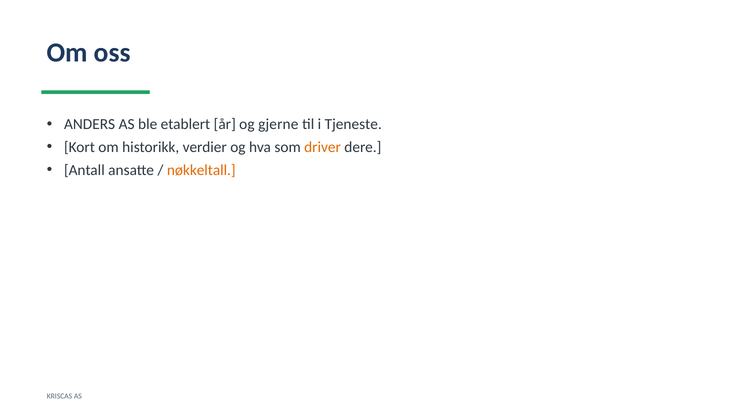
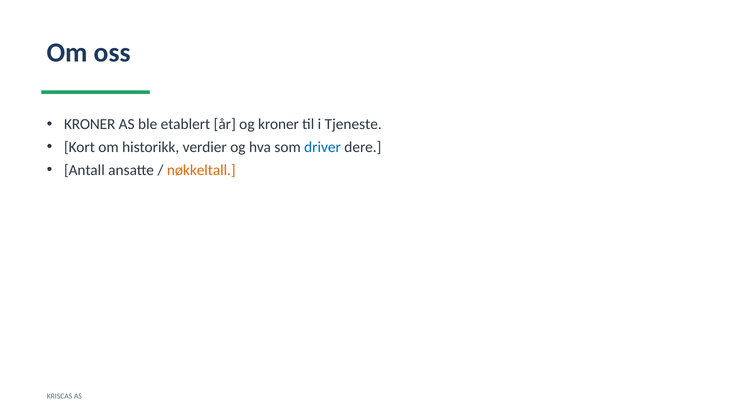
ANDERS at (90, 124): ANDERS -> KRONER
og gjerne: gjerne -> kroner
driver colour: orange -> blue
